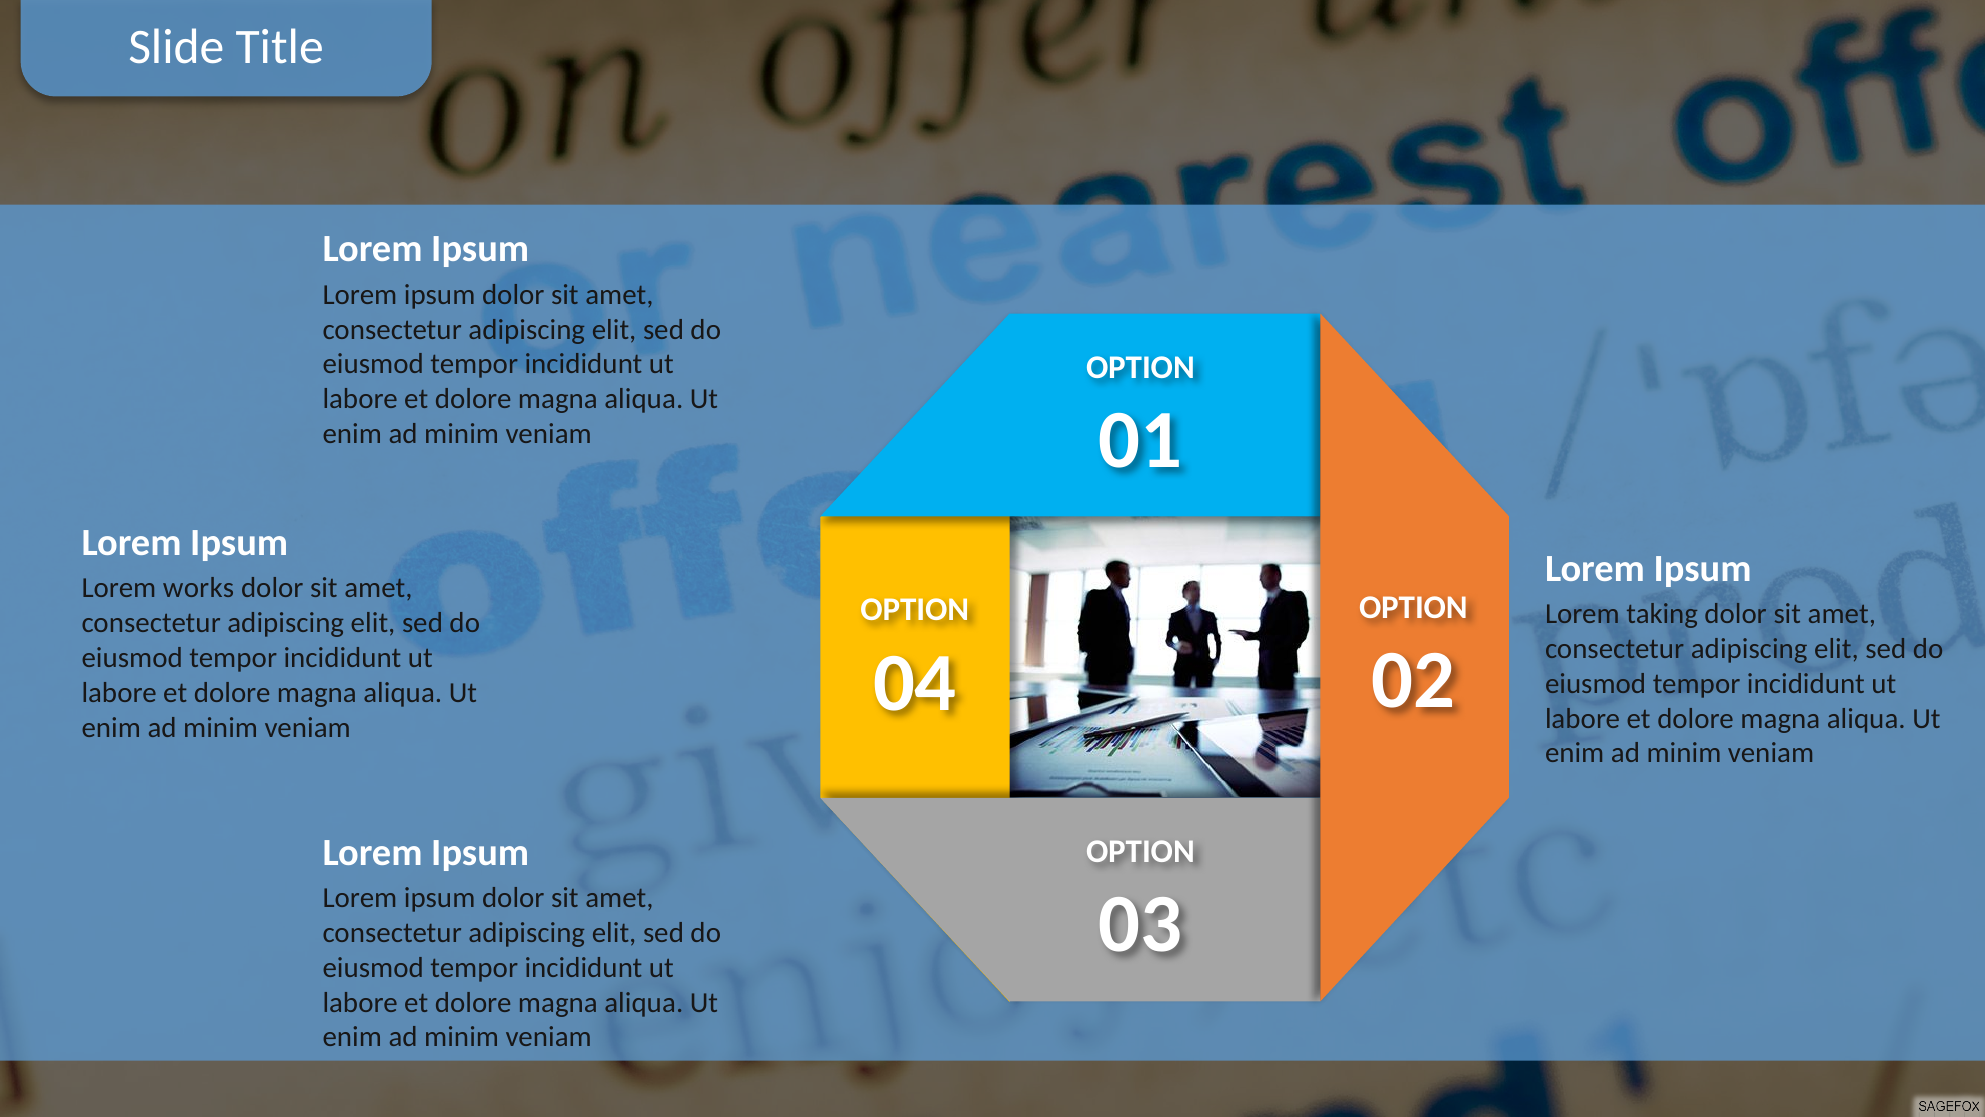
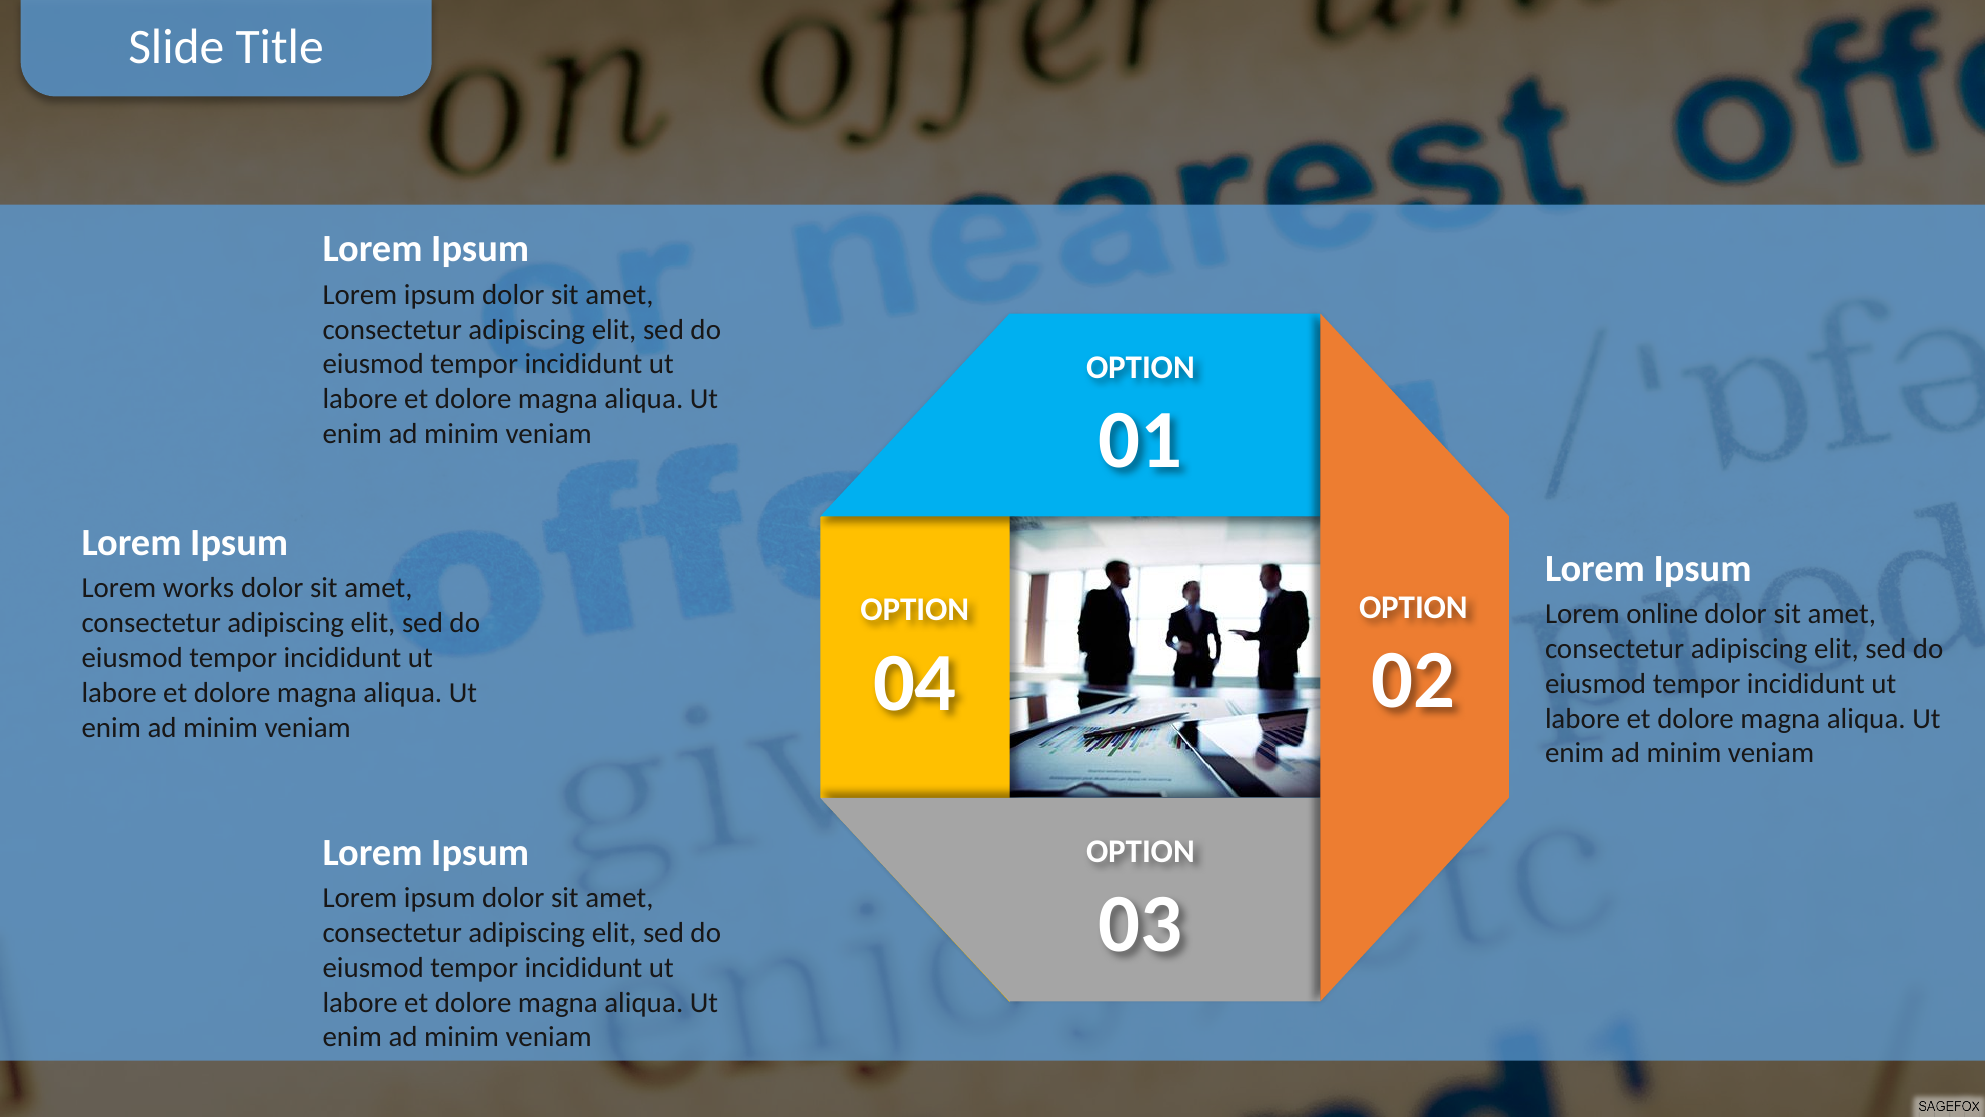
taking: taking -> online
